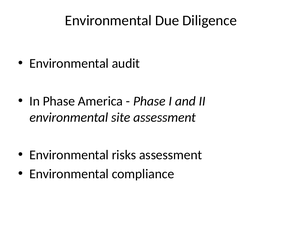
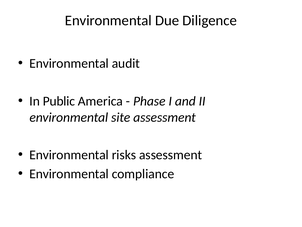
In Phase: Phase -> Public
